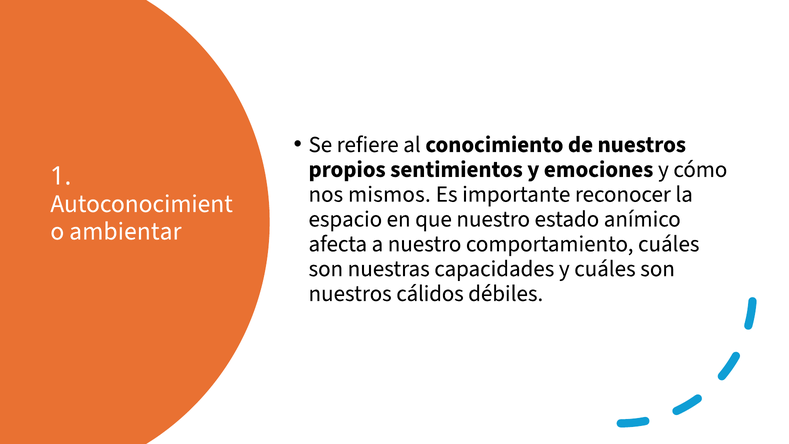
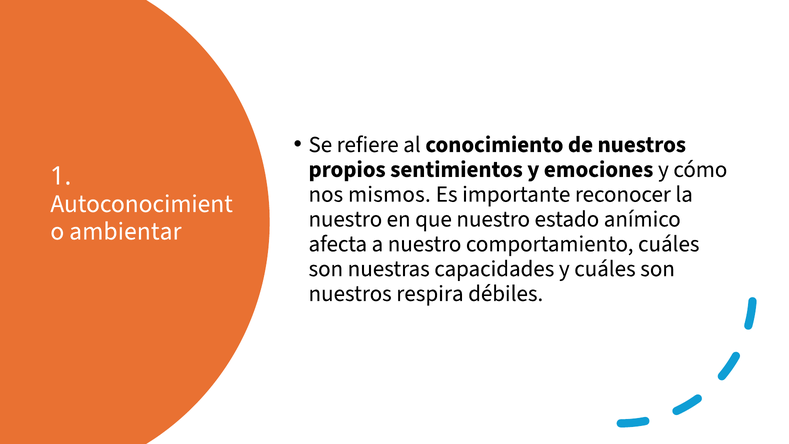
espacio at (345, 219): espacio -> nuestro
cálidos: cálidos -> respira
